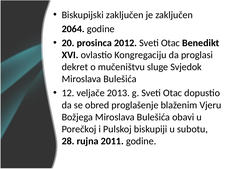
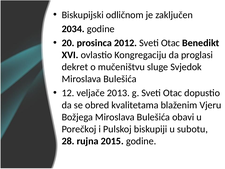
Biskupijski zaključen: zaključen -> odličnom
2064: 2064 -> 2034
proglašenje: proglašenje -> kvalitetama
2011: 2011 -> 2015
